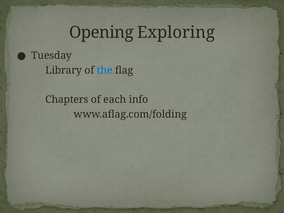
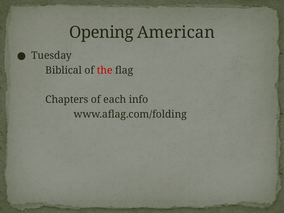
Exploring: Exploring -> American
Library: Library -> Biblical
the colour: blue -> red
